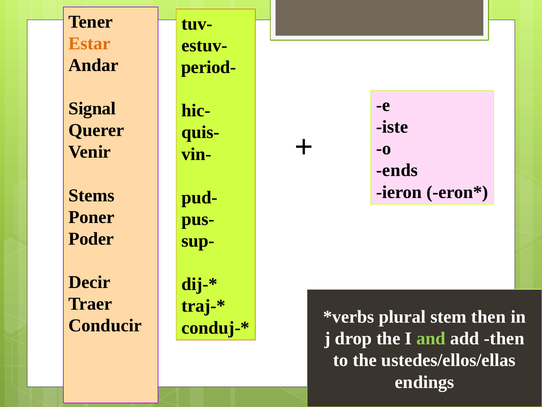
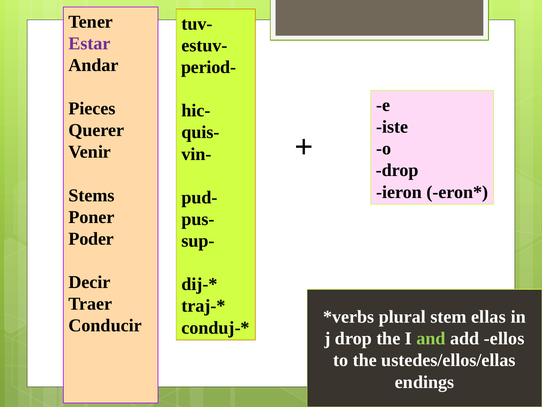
Estar colour: orange -> purple
Signal: Signal -> Pieces
ends at (397, 170): ends -> drop
stem then: then -> ellas
add then: then -> ellos
